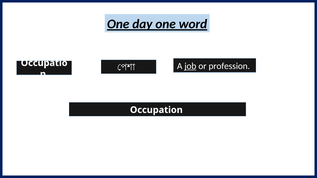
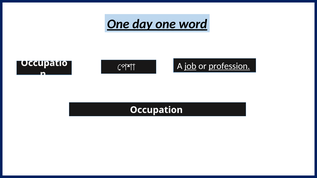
profession underline: none -> present
